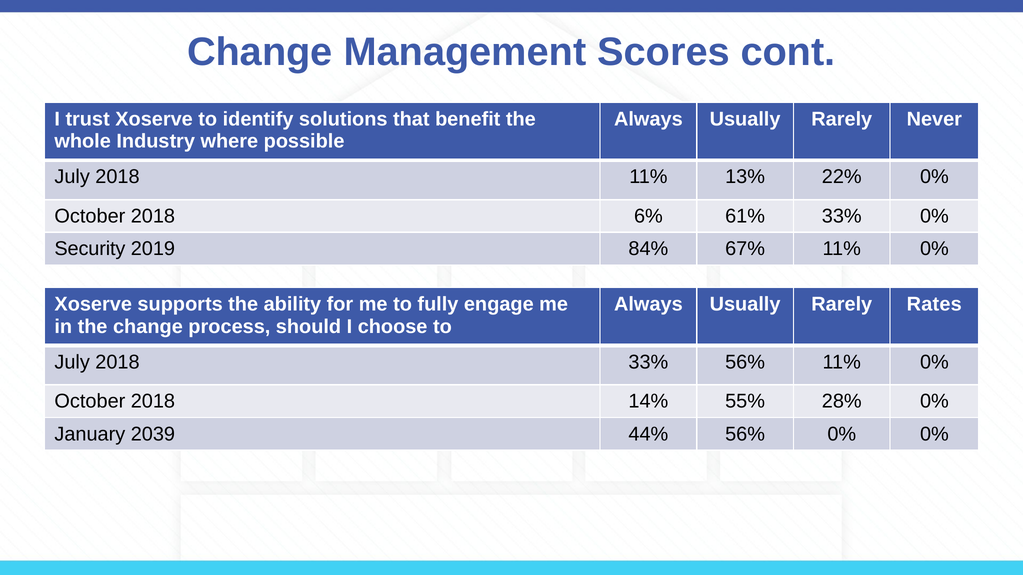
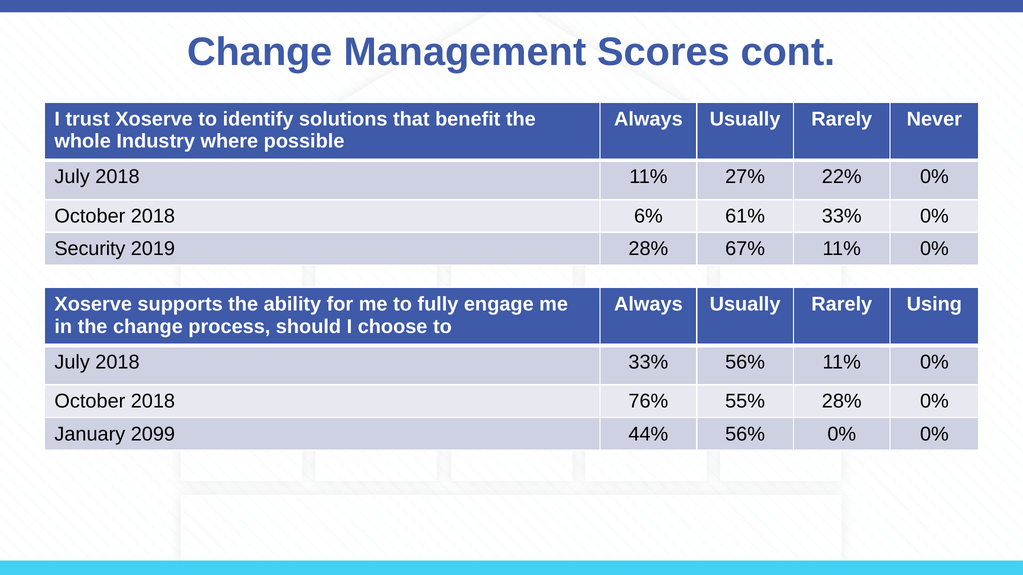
13%: 13% -> 27%
2019 84%: 84% -> 28%
Rates: Rates -> Using
14%: 14% -> 76%
2039: 2039 -> 2099
